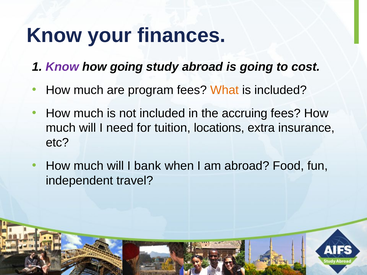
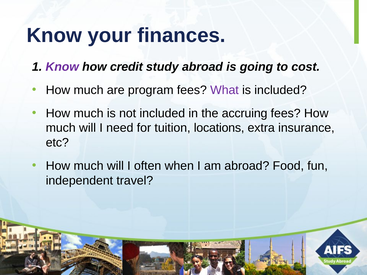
how going: going -> credit
What colour: orange -> purple
bank: bank -> often
